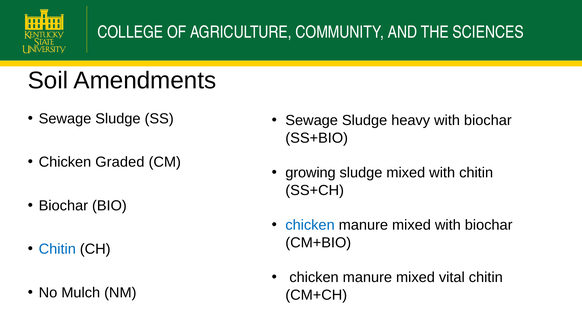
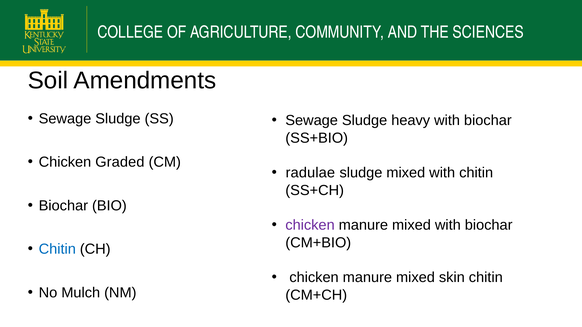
growing: growing -> radulae
chicken at (310, 225) colour: blue -> purple
vital: vital -> skin
